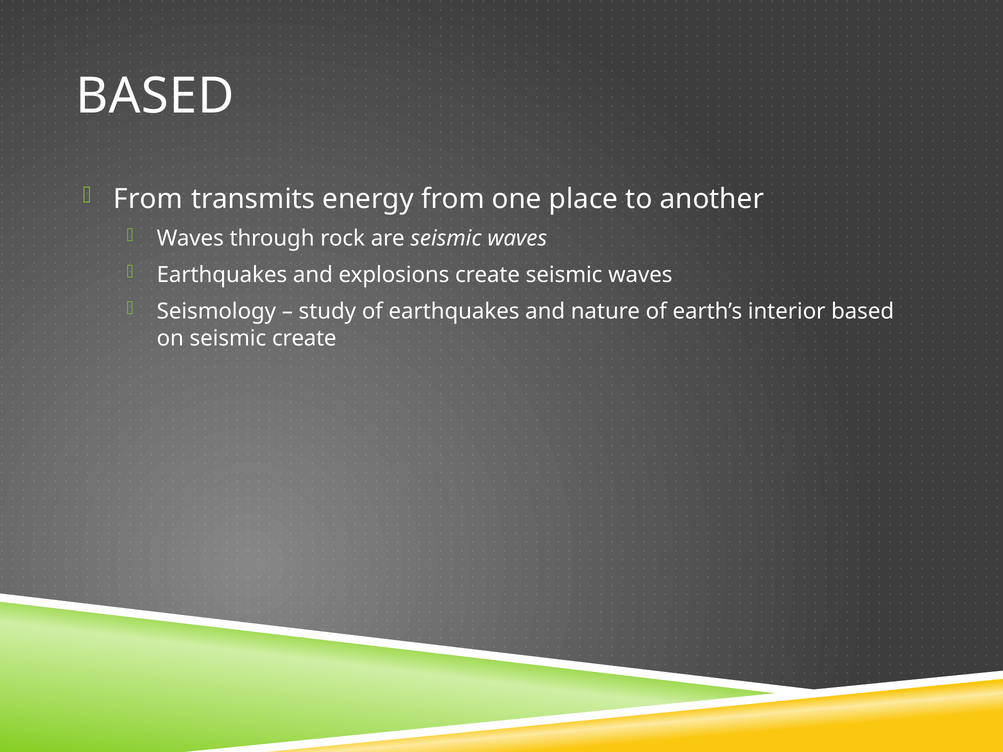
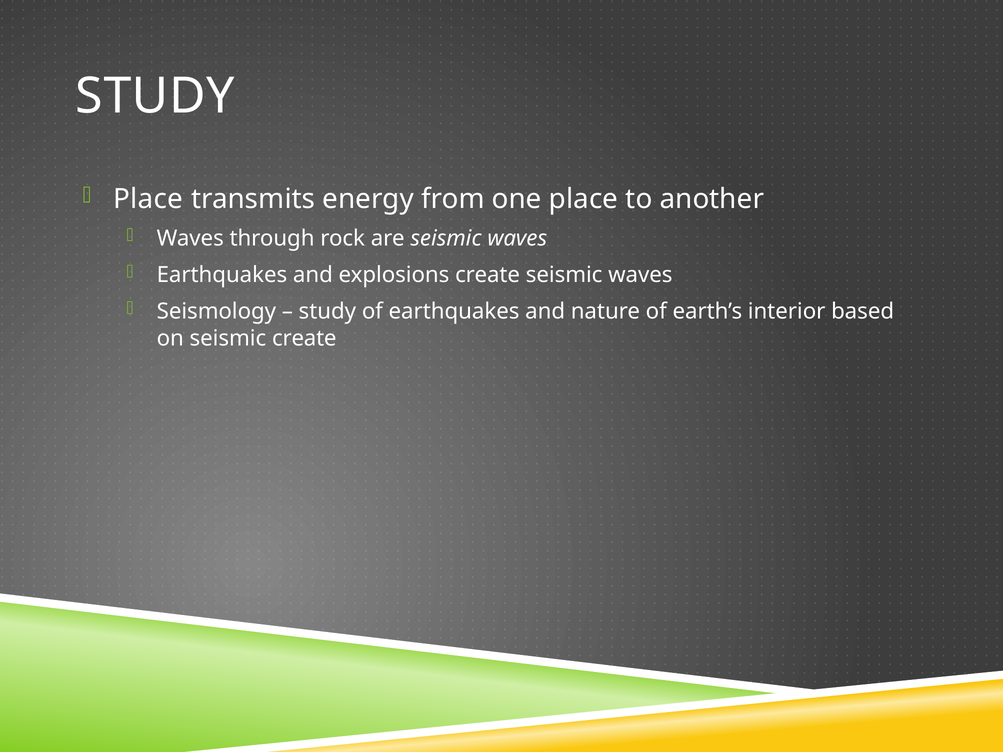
BASED at (155, 96): BASED -> STUDY
From at (148, 199): From -> Place
